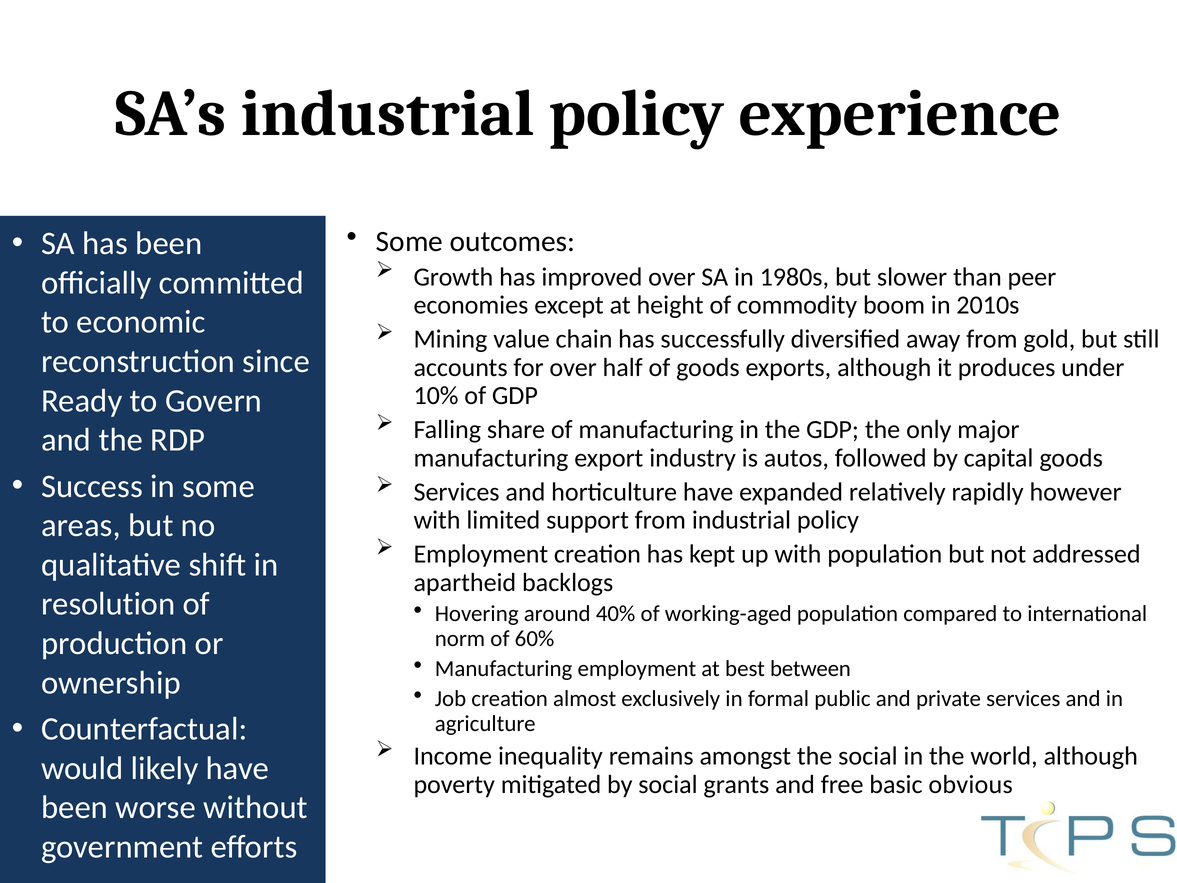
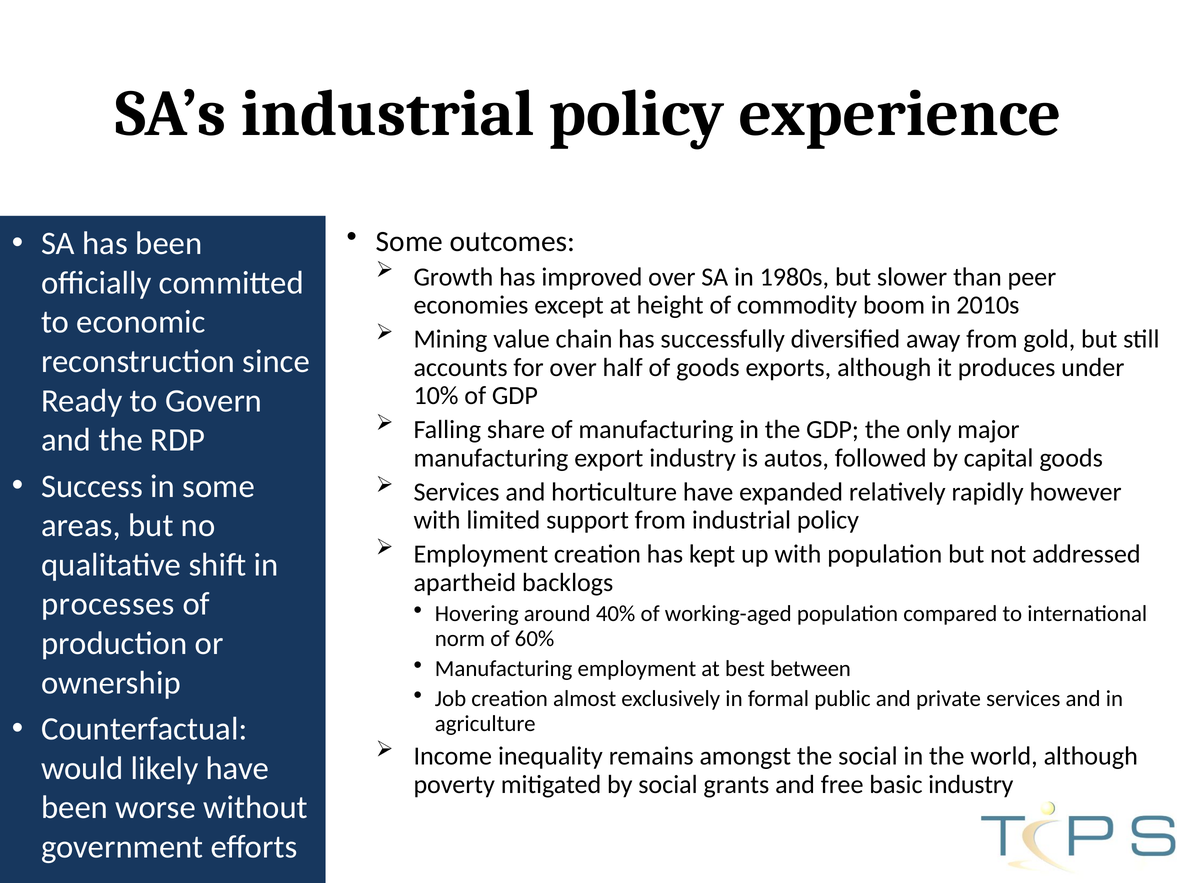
resolution: resolution -> processes
basic obvious: obvious -> industry
